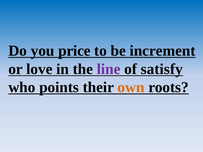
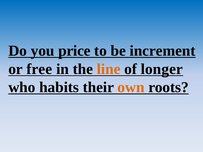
love: love -> free
line colour: purple -> orange
satisfy: satisfy -> longer
points: points -> habits
